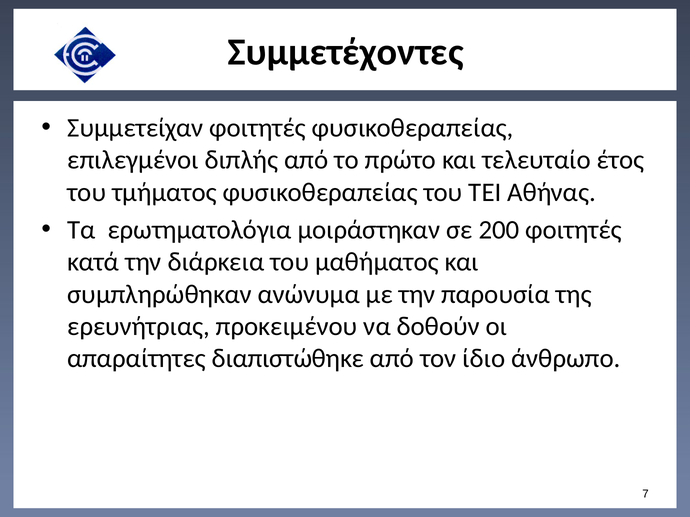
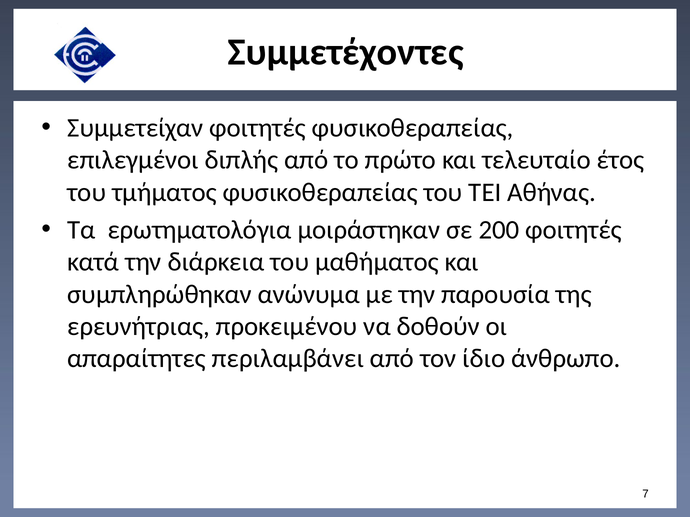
διαπιστώθηκε: διαπιστώθηκε -> περιλαμβάνει
